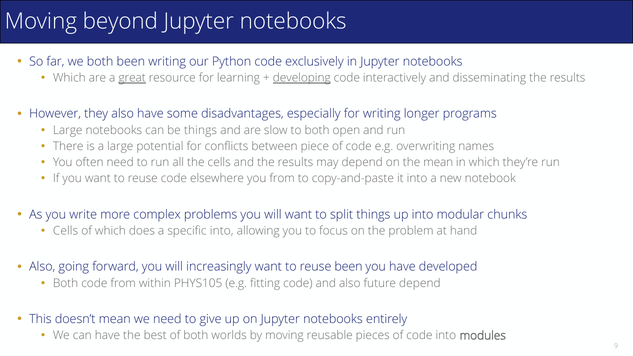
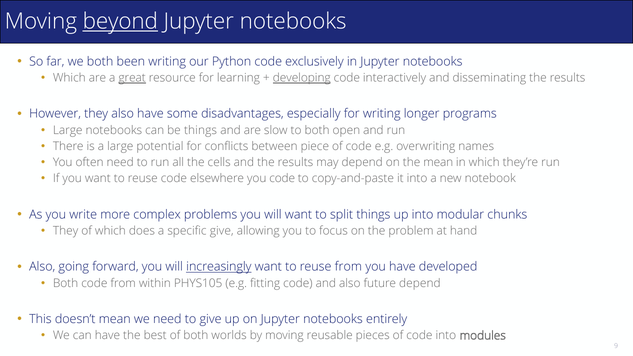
beyond underline: none -> present
you from: from -> code
Cells at (66, 231): Cells -> They
specific into: into -> give
increasingly underline: none -> present
reuse been: been -> from
